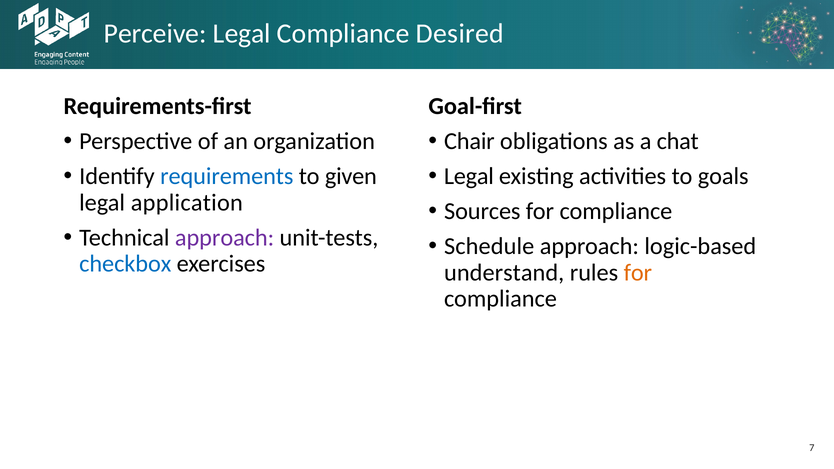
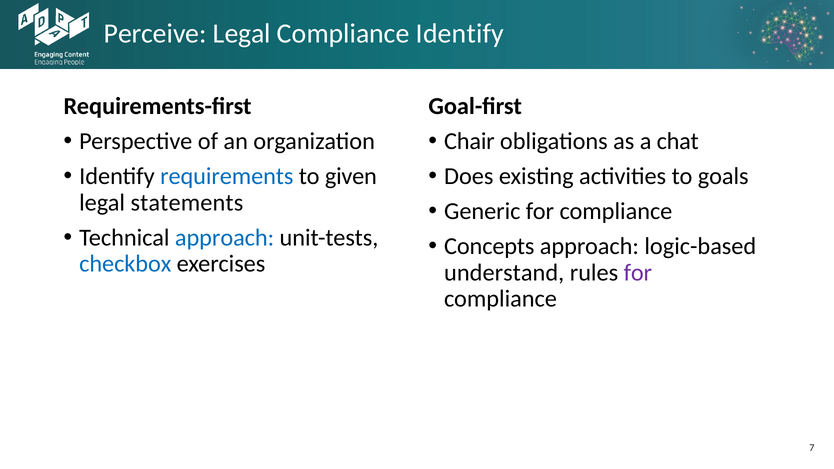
Compliance Desired: Desired -> Identify
Legal at (469, 176): Legal -> Does
application: application -> statements
Sources: Sources -> Generic
approach at (225, 238) colour: purple -> blue
Schedule: Schedule -> Concepts
for at (638, 273) colour: orange -> purple
